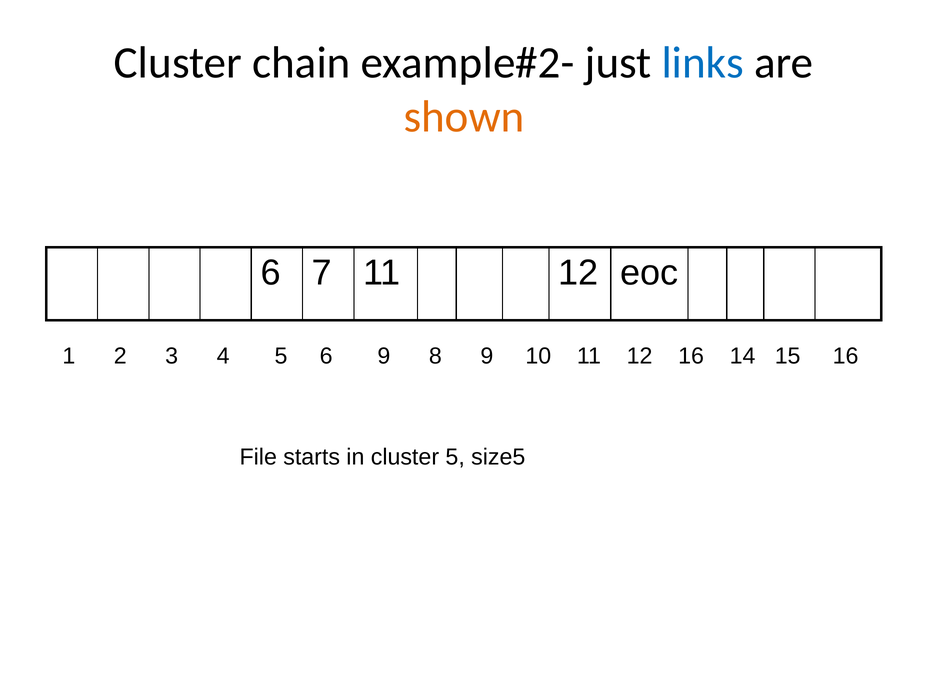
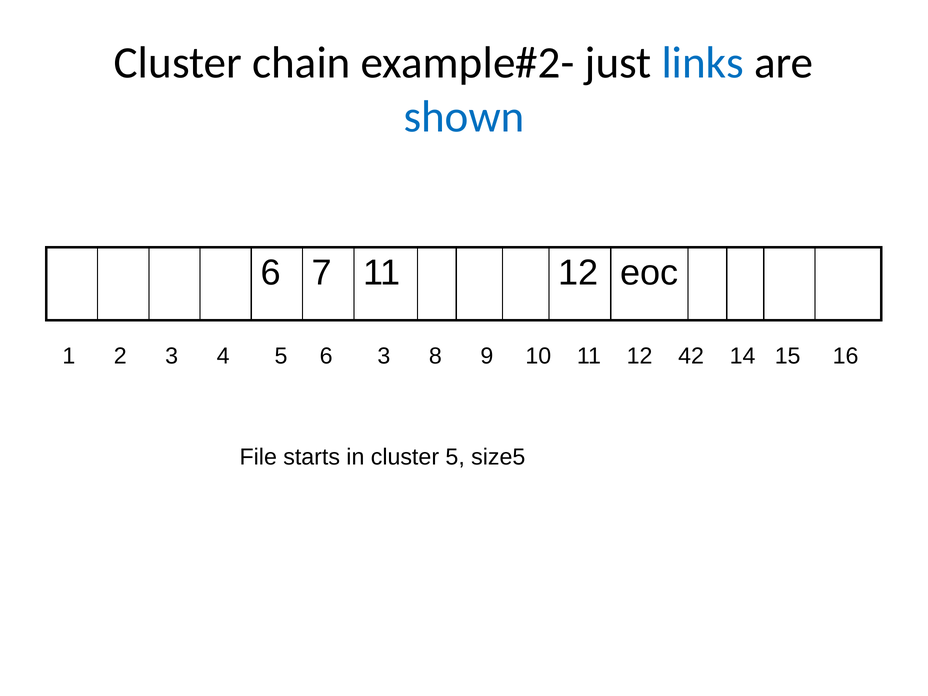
shown colour: orange -> blue
6 9: 9 -> 3
12 16: 16 -> 42
